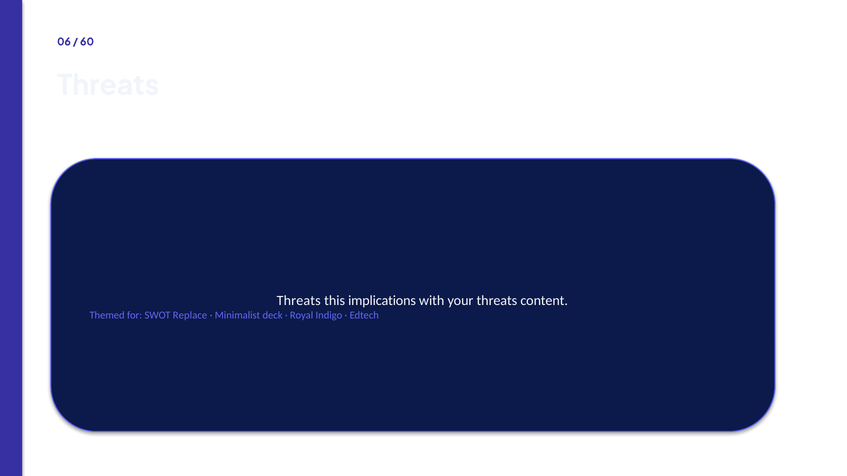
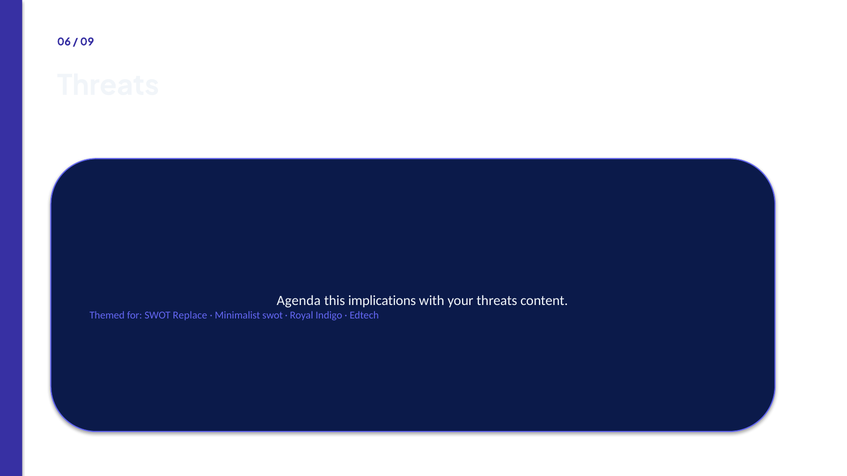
60: 60 -> 09
Threats at (299, 301): Threats -> Agenda
Minimalist deck: deck -> swot
